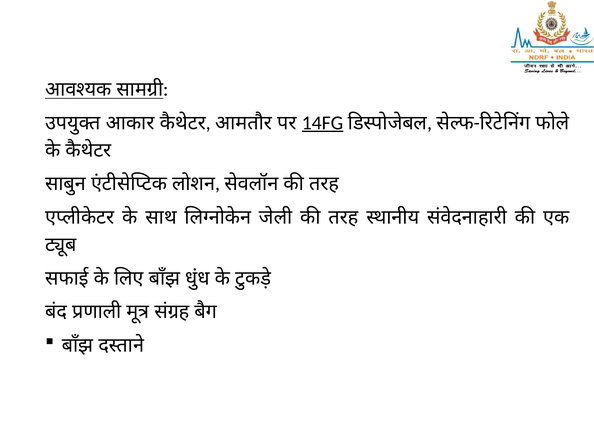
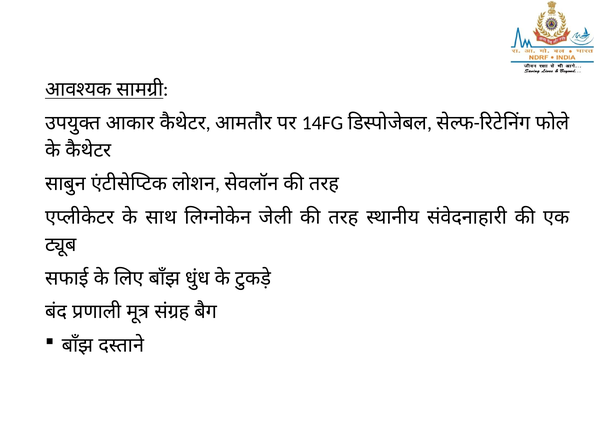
14FG underline: present -> none
